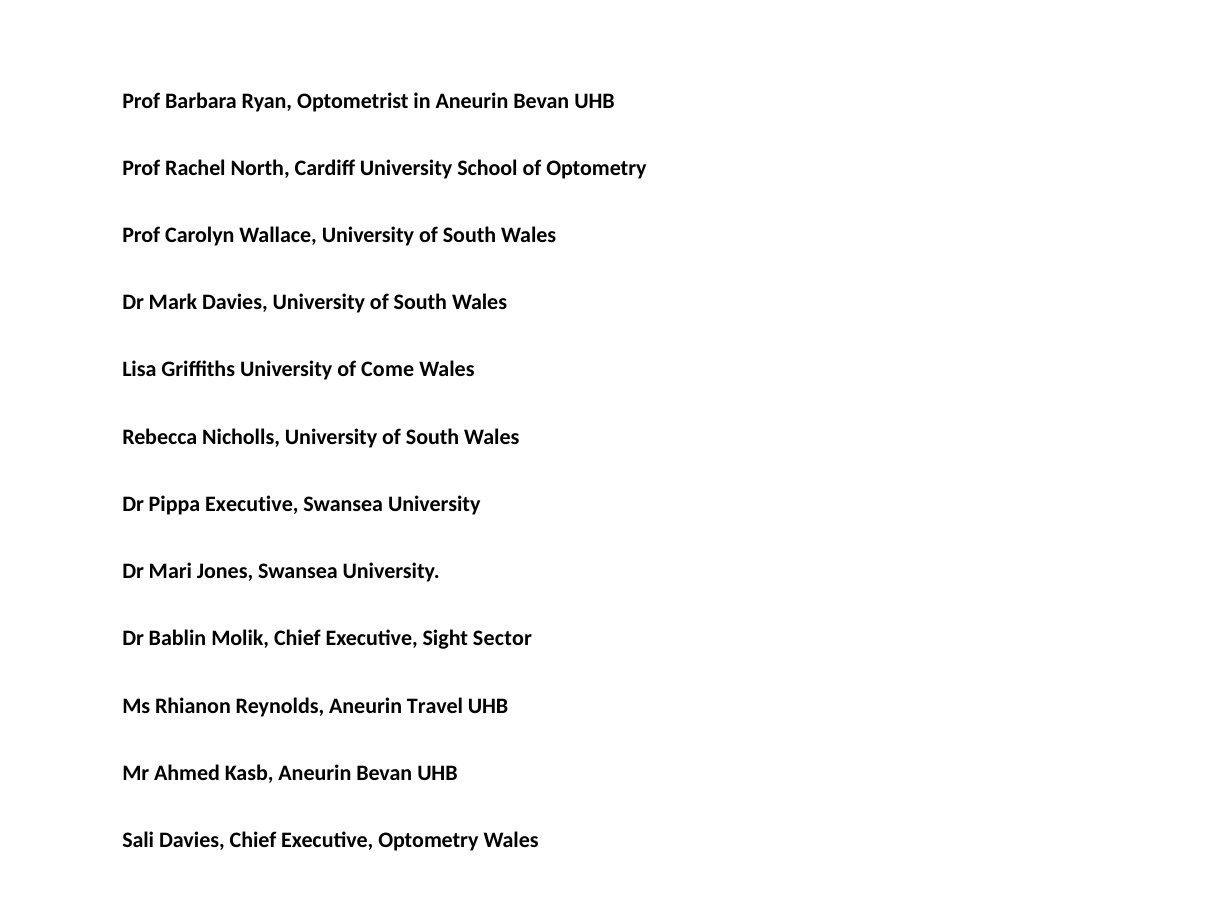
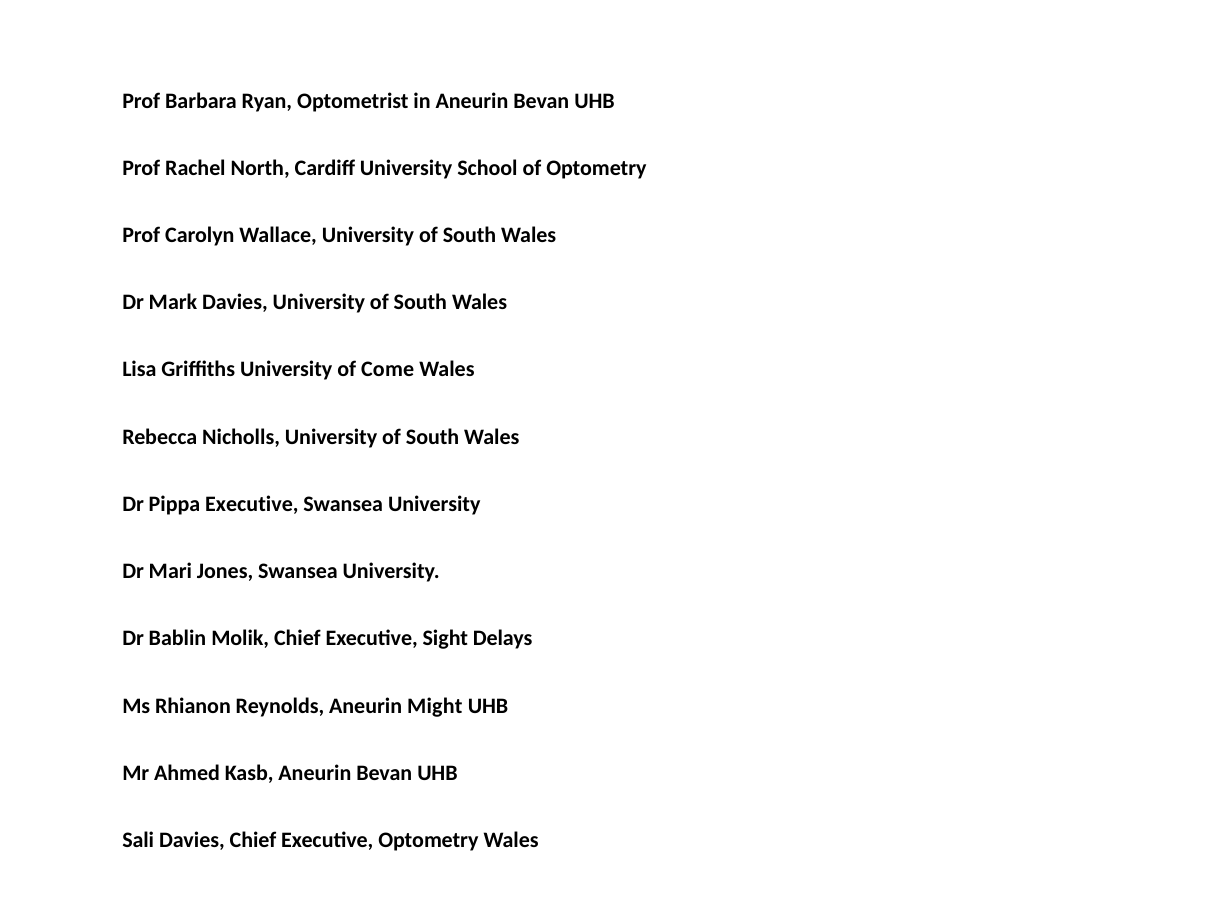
Sector: Sector -> Delays
Travel: Travel -> Might
